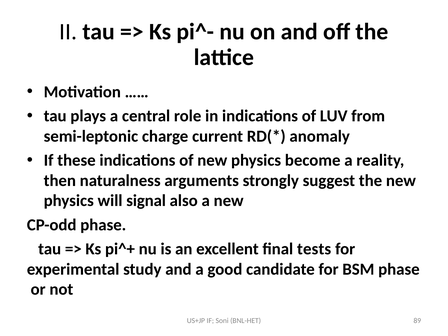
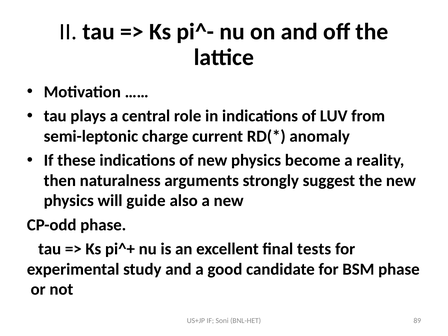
signal: signal -> guide
